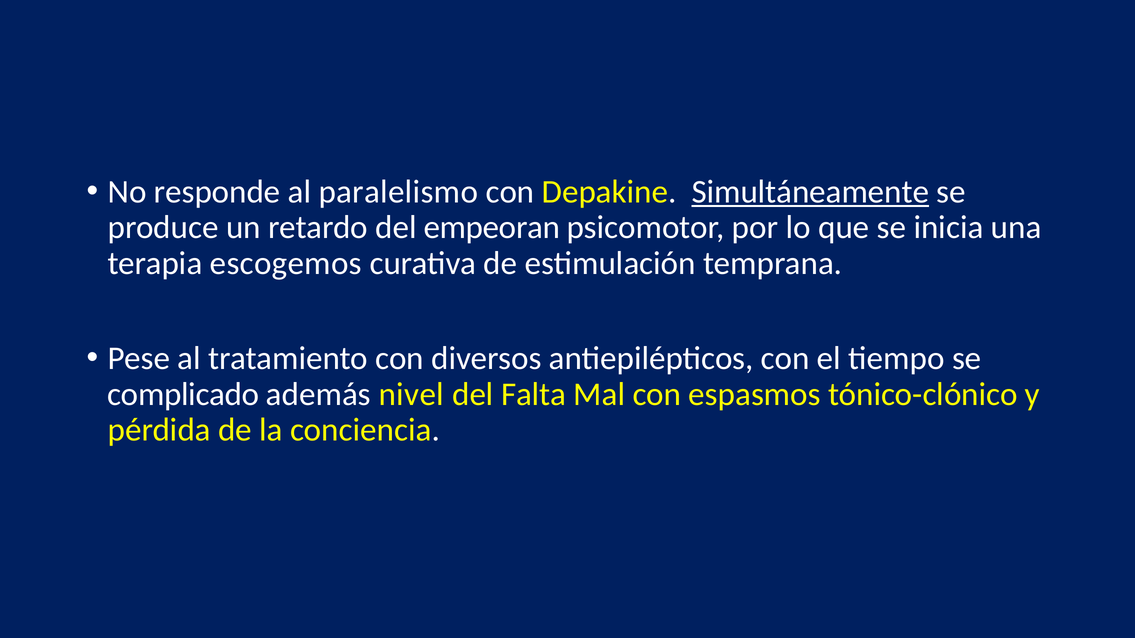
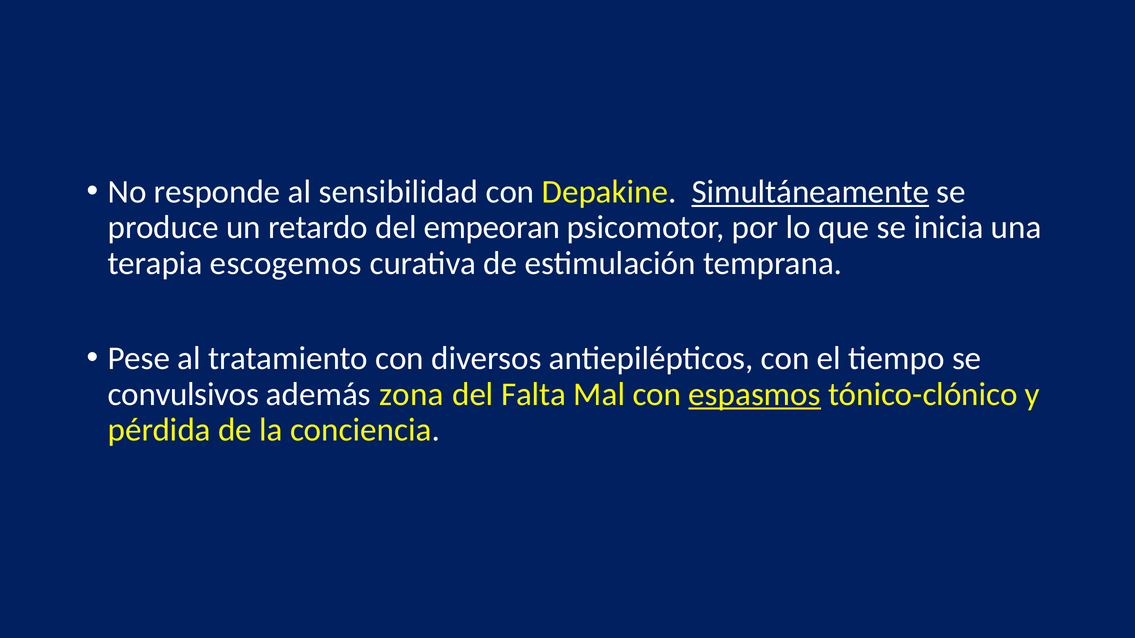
paralelismo: paralelismo -> sensibilidad
complicado: complicado -> convulsivos
nivel: nivel -> zona
espasmos underline: none -> present
